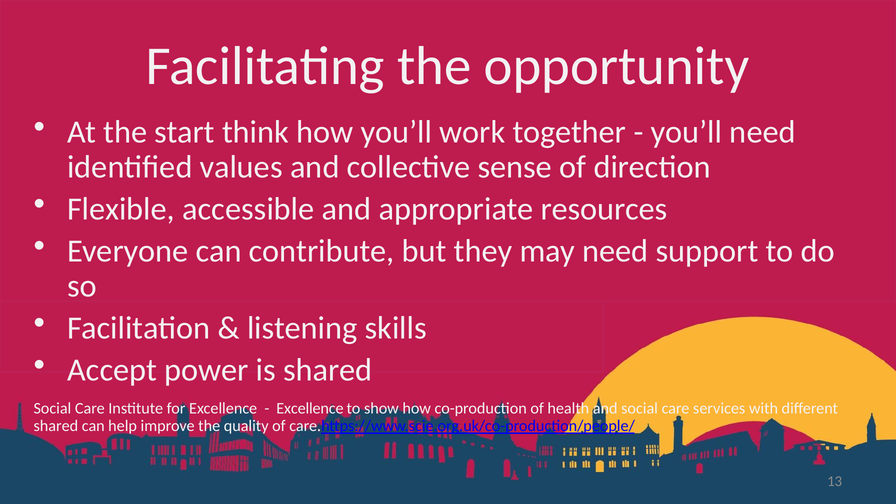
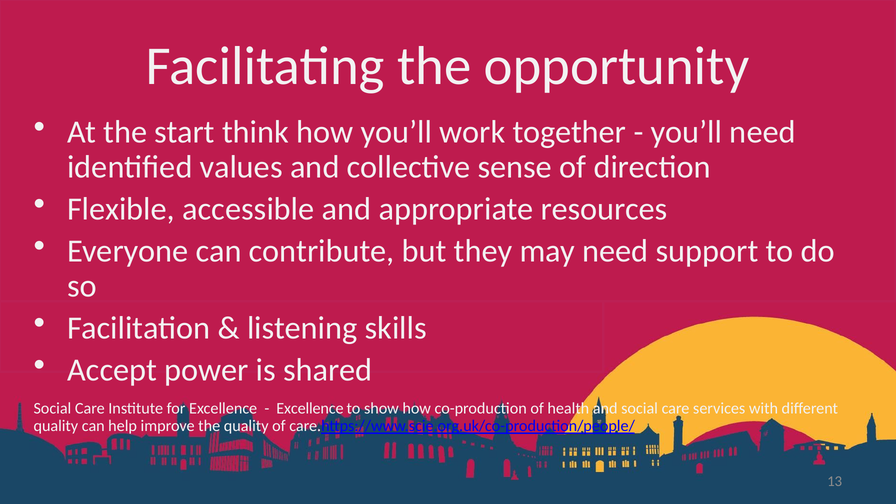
shared at (56, 426): shared -> quality
